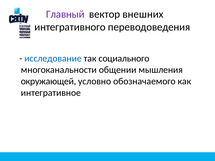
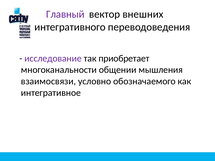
исследование colour: blue -> purple
социального: социального -> приобретает
окружающей: окружающей -> взаимосвязи
